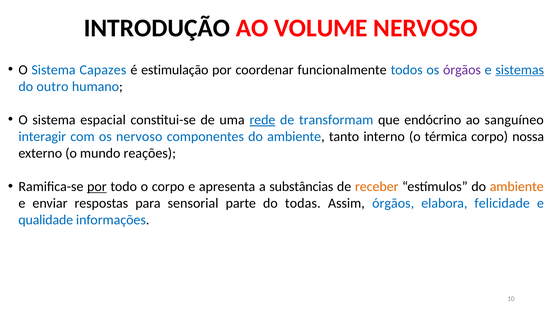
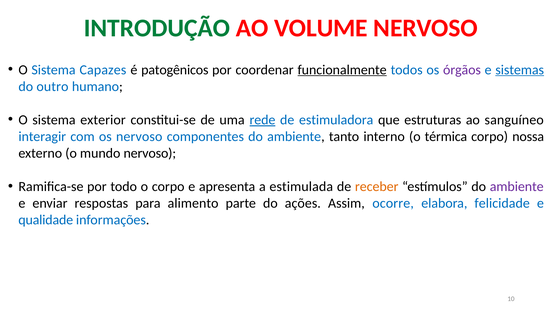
INTRODUÇÃO colour: black -> green
estimulação: estimulação -> patogênicos
funcionalmente underline: none -> present
espacial: espacial -> exterior
transformam: transformam -> estimuladora
endócrino: endócrino -> estruturas
mundo reações: reações -> nervoso
por at (97, 187) underline: present -> none
substâncias: substâncias -> estimulada
ambiente at (517, 187) colour: orange -> purple
sensorial: sensorial -> alimento
todas: todas -> ações
Assim órgãos: órgãos -> ocorre
